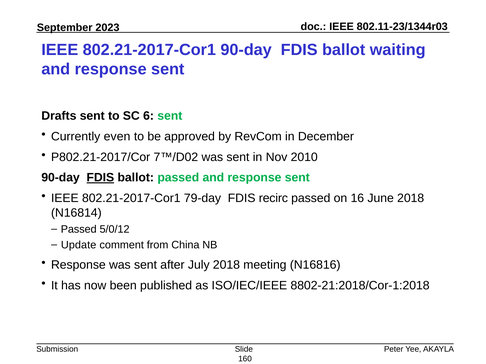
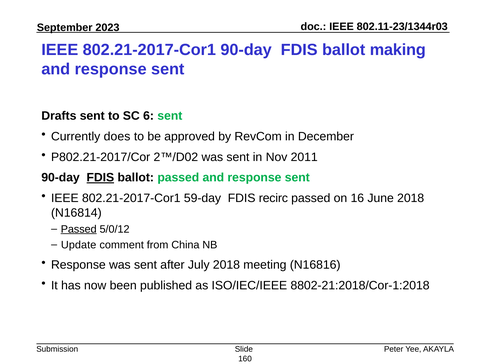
waiting: waiting -> making
even: even -> does
7™/D02: 7™/D02 -> 2™/D02
2010: 2010 -> 2011
79-day: 79-day -> 59-day
Passed at (79, 229) underline: none -> present
